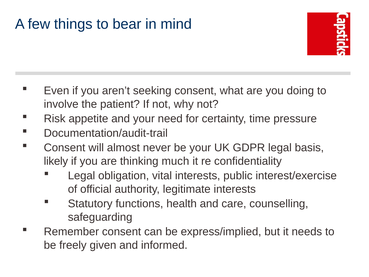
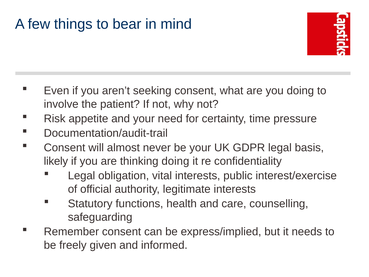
thinking much: much -> doing
